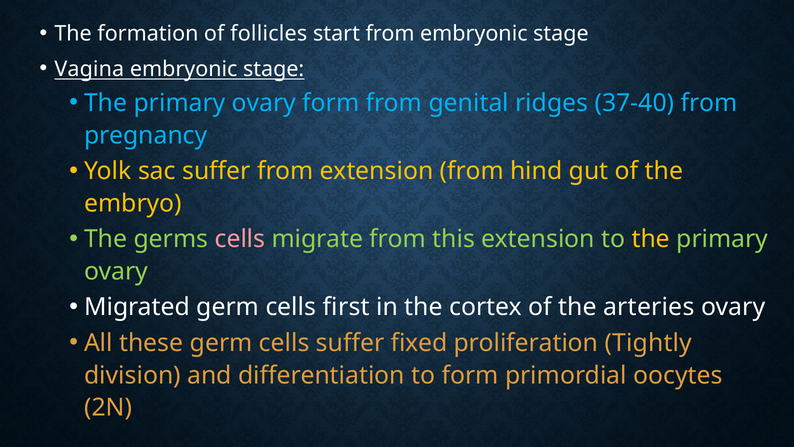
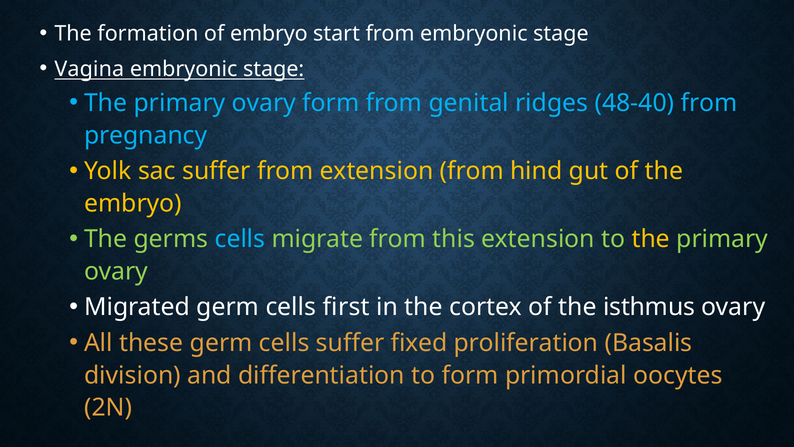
of follicles: follicles -> embryo
37-40: 37-40 -> 48-40
cells at (240, 239) colour: pink -> light blue
arteries: arteries -> isthmus
Tightly: Tightly -> Basalis
